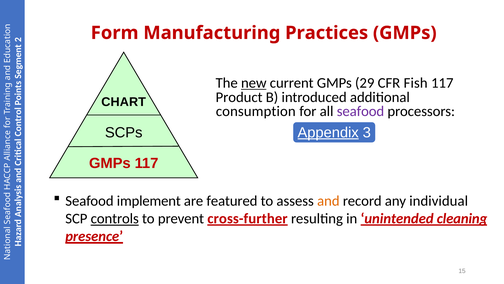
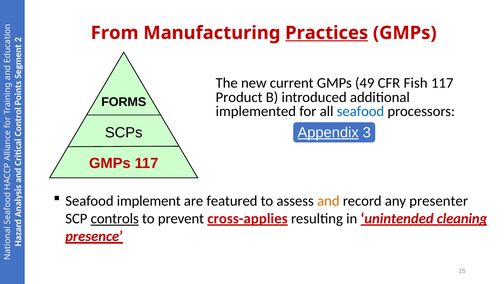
Form: Form -> From
Practices underline: none -> present
new underline: present -> none
29: 29 -> 49
CHART: CHART -> FORMS
consumption: consumption -> implemented
seafood at (360, 111) colour: purple -> blue
individual: individual -> presenter
cross-further: cross-further -> cross-applies
